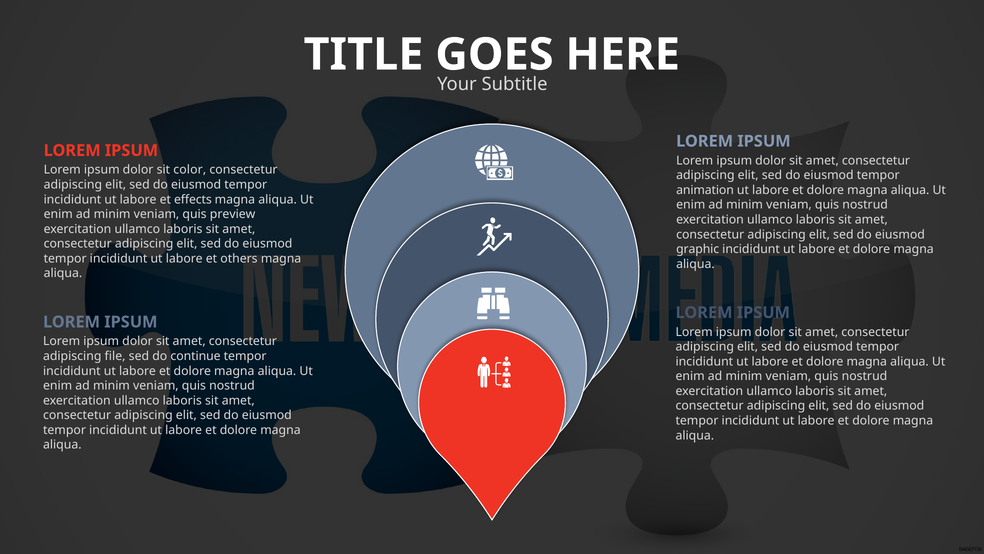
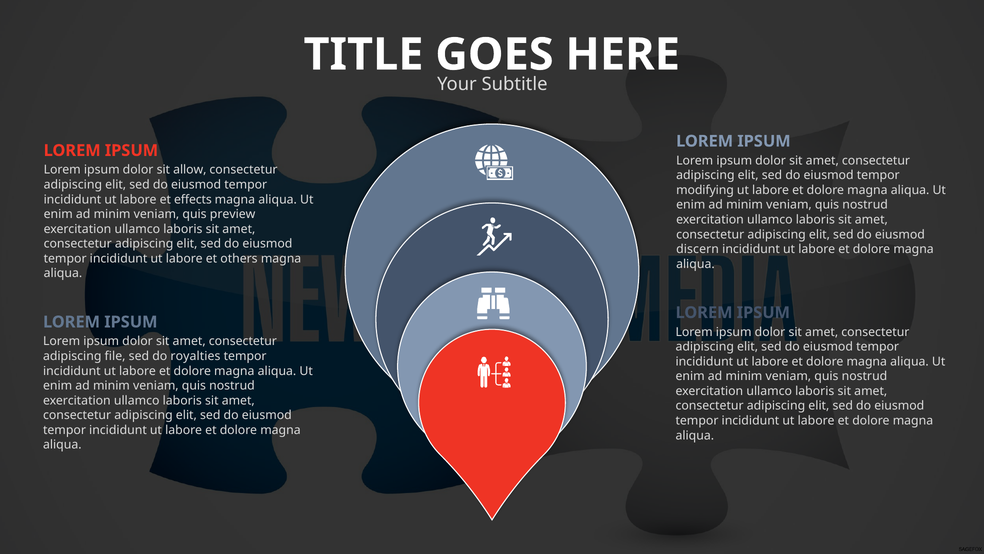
color: color -> allow
animation: animation -> modifying
graphic: graphic -> discern
continue: continue -> royalties
